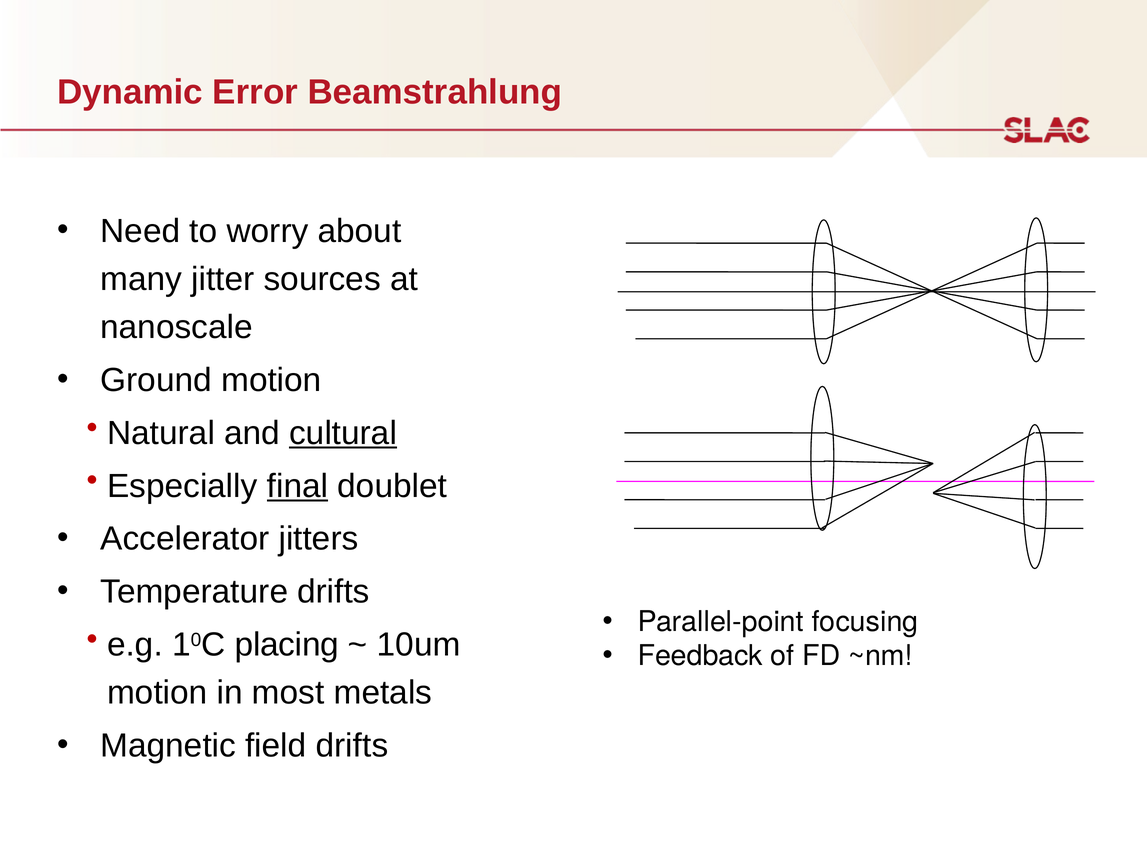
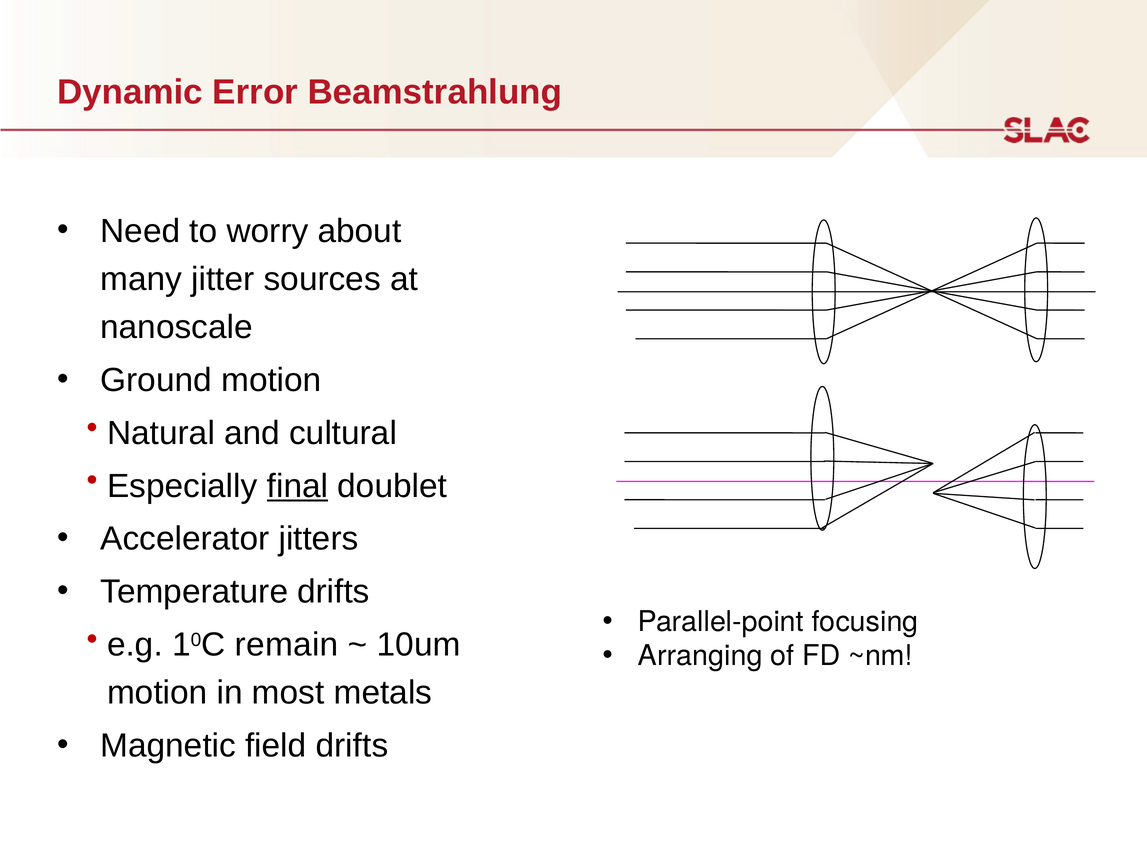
cultural underline: present -> none
placing: placing -> remain
Feedback: Feedback -> Arranging
